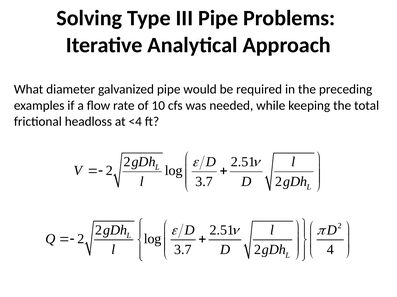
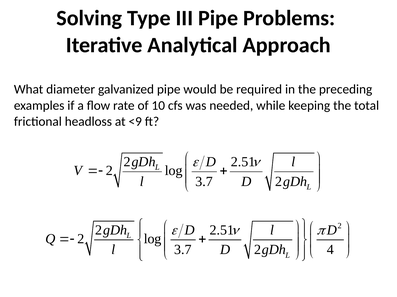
<4: <4 -> <9
